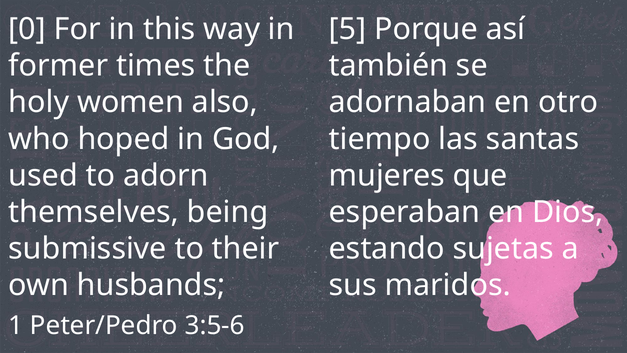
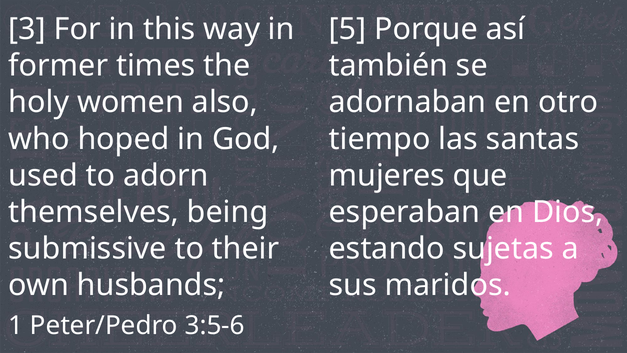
0: 0 -> 3
